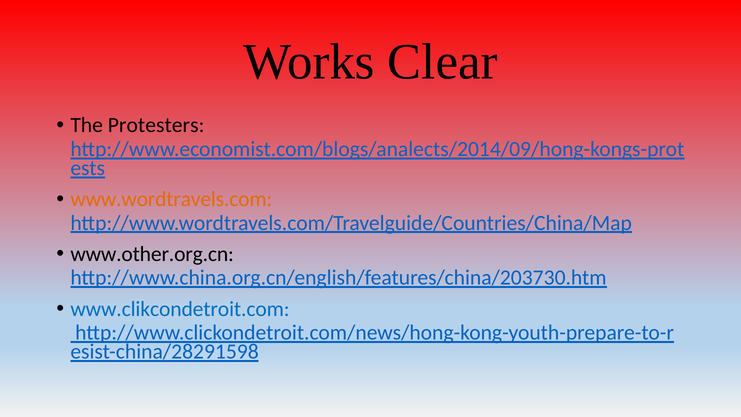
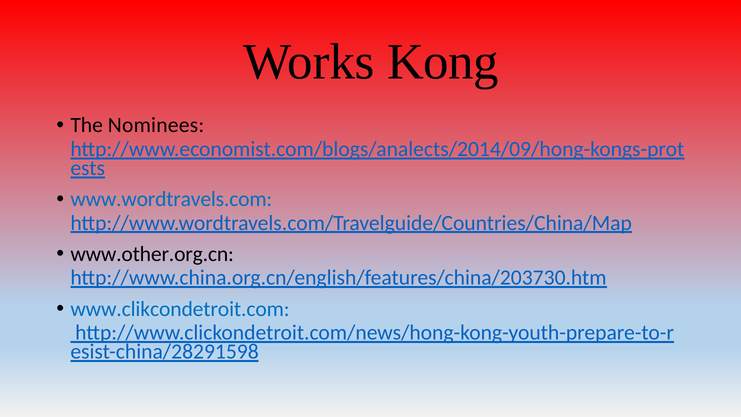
Clear: Clear -> Kong
Protesters: Protesters -> Nominees
www.wordtravels.com colour: orange -> blue
